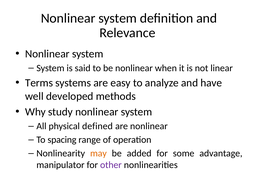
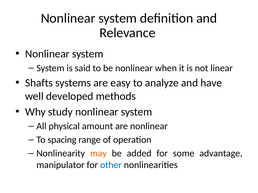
Terms: Terms -> Shafts
defined: defined -> amount
other colour: purple -> blue
